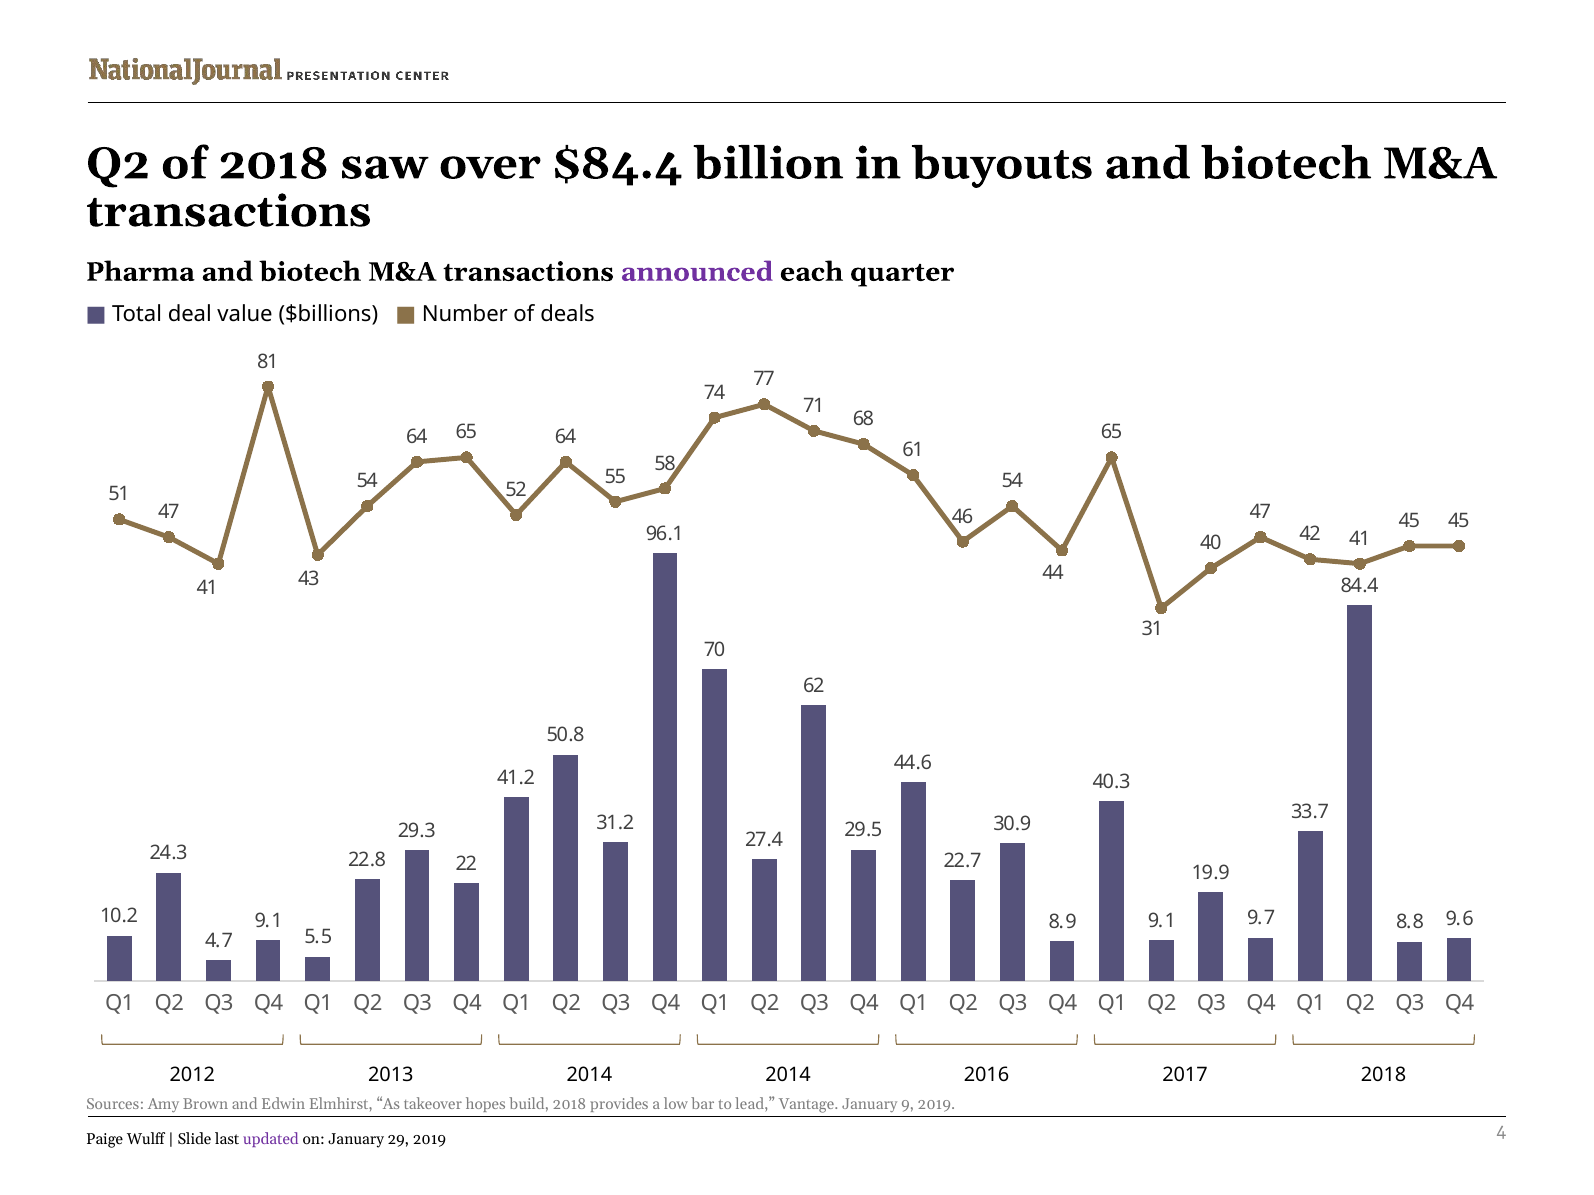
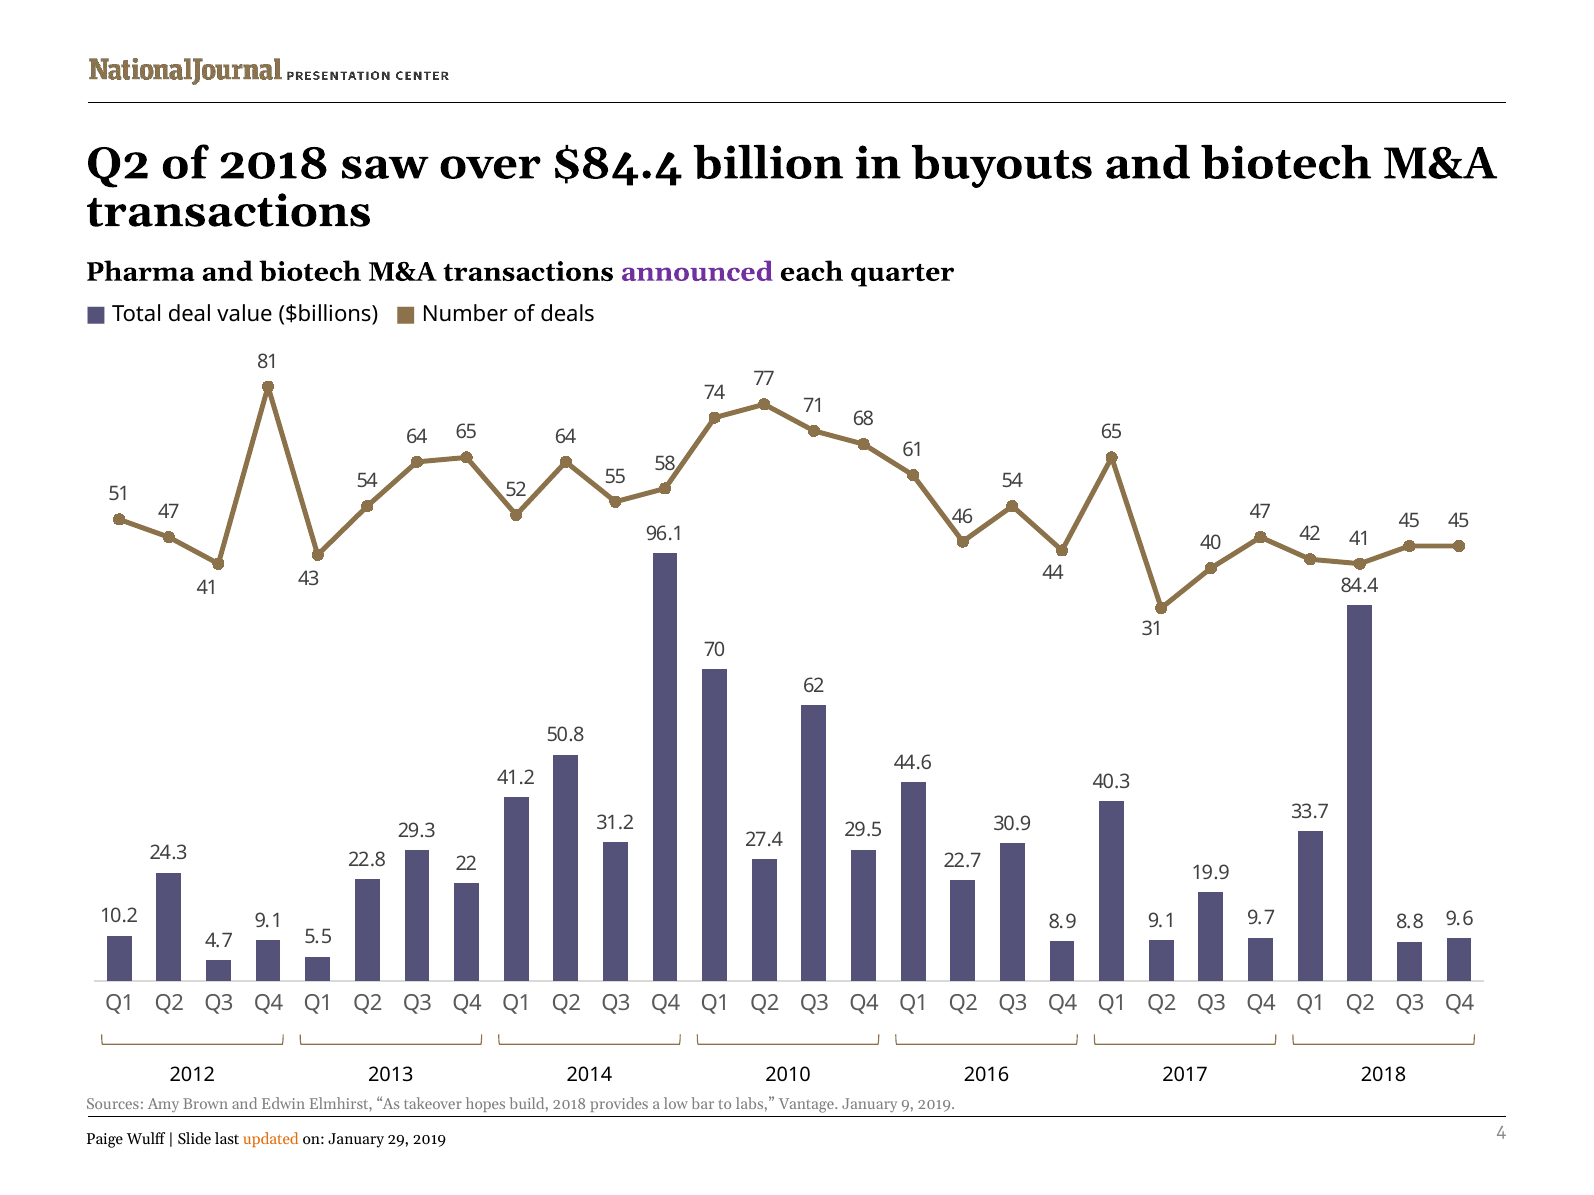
2014 2014: 2014 -> 2010
lead: lead -> labs
updated colour: purple -> orange
